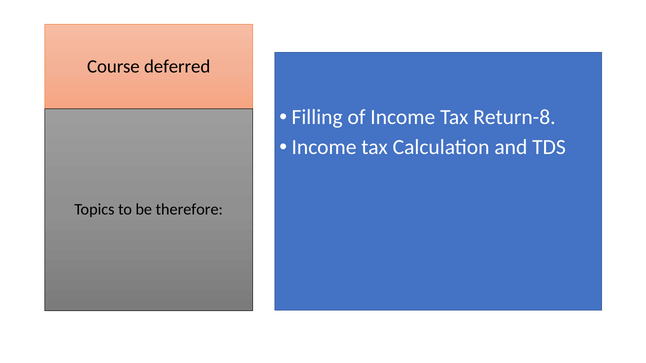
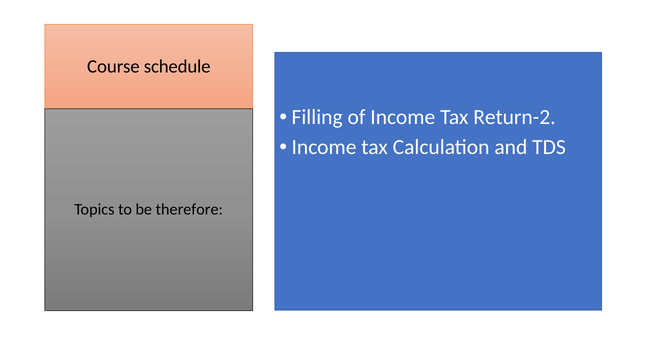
deferred: deferred -> schedule
Return-8: Return-8 -> Return-2
